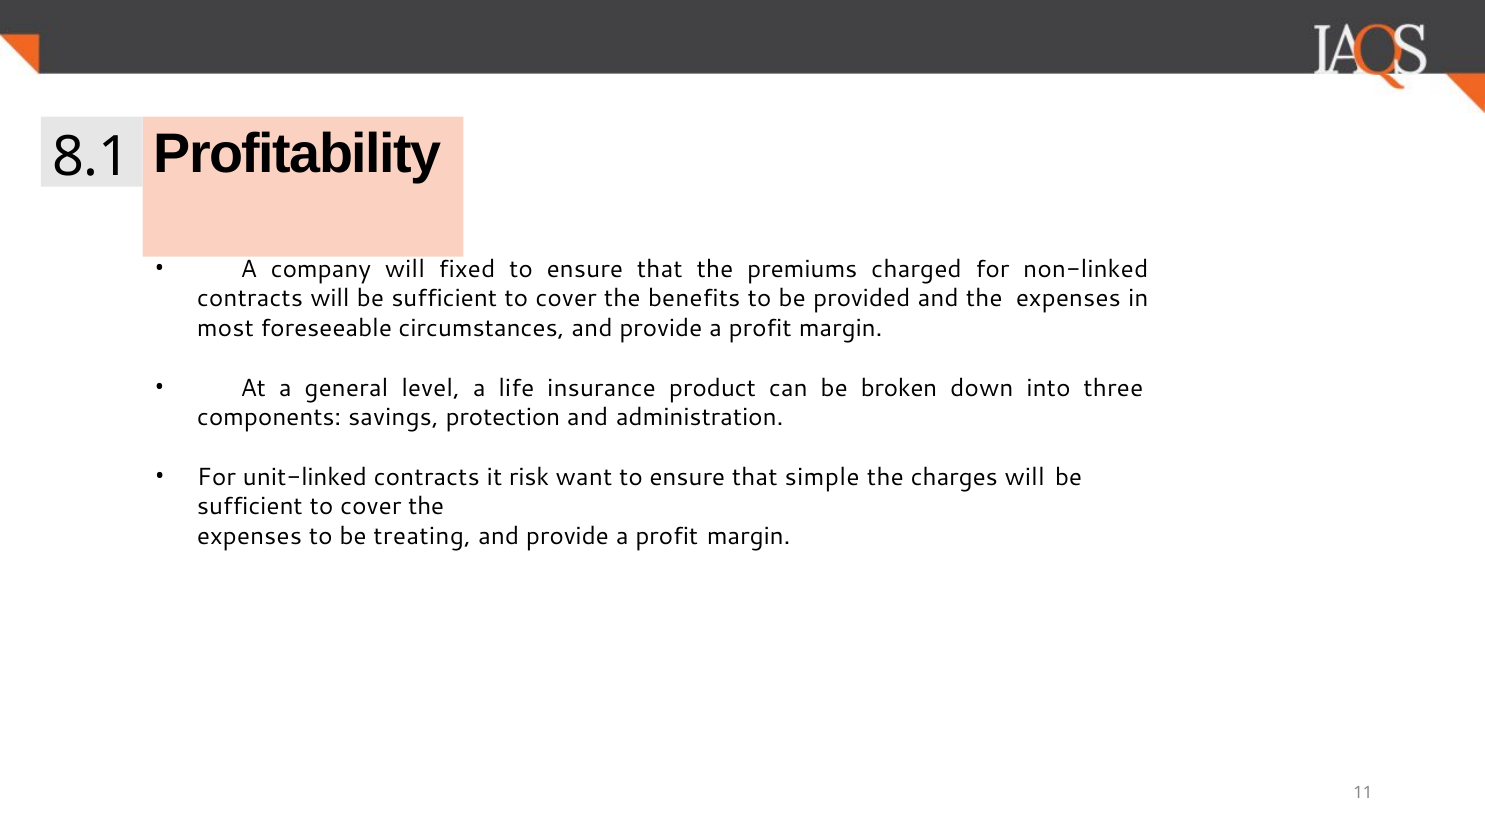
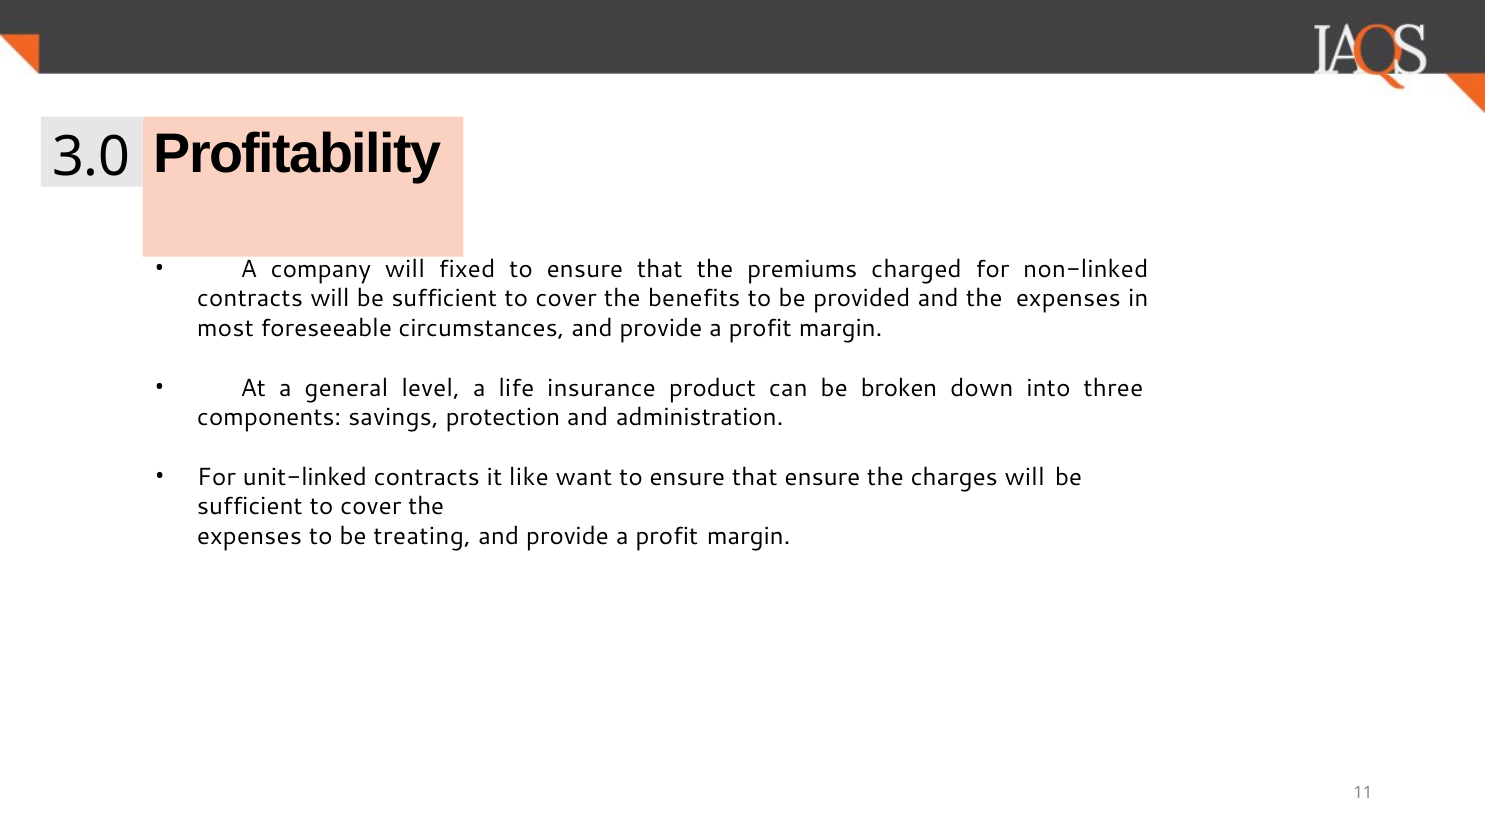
8.1: 8.1 -> 3.0
risk: risk -> like
that simple: simple -> ensure
